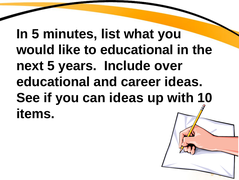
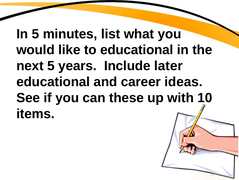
over: over -> later
can ideas: ideas -> these
